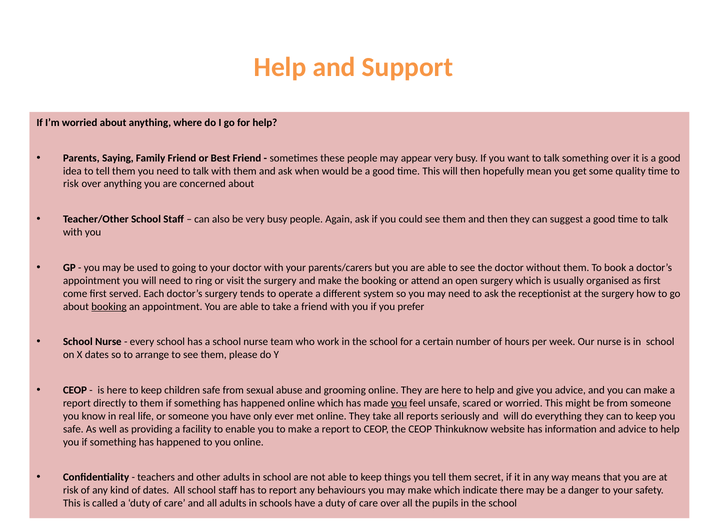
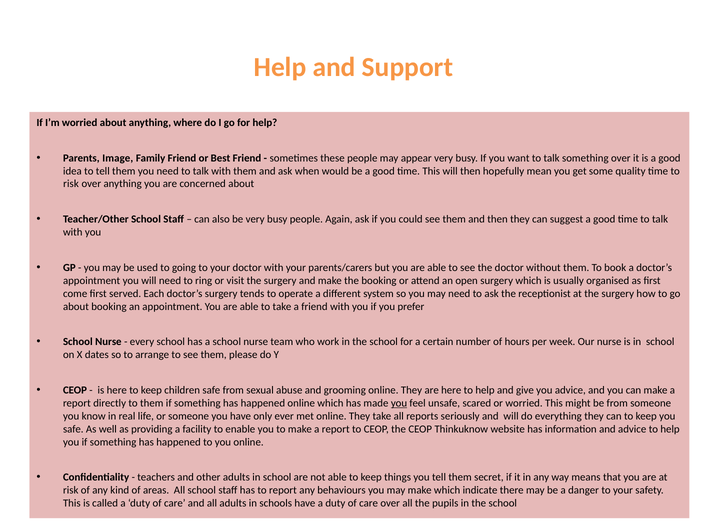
Saying: Saying -> Image
booking at (109, 307) underline: present -> none
of dates: dates -> areas
